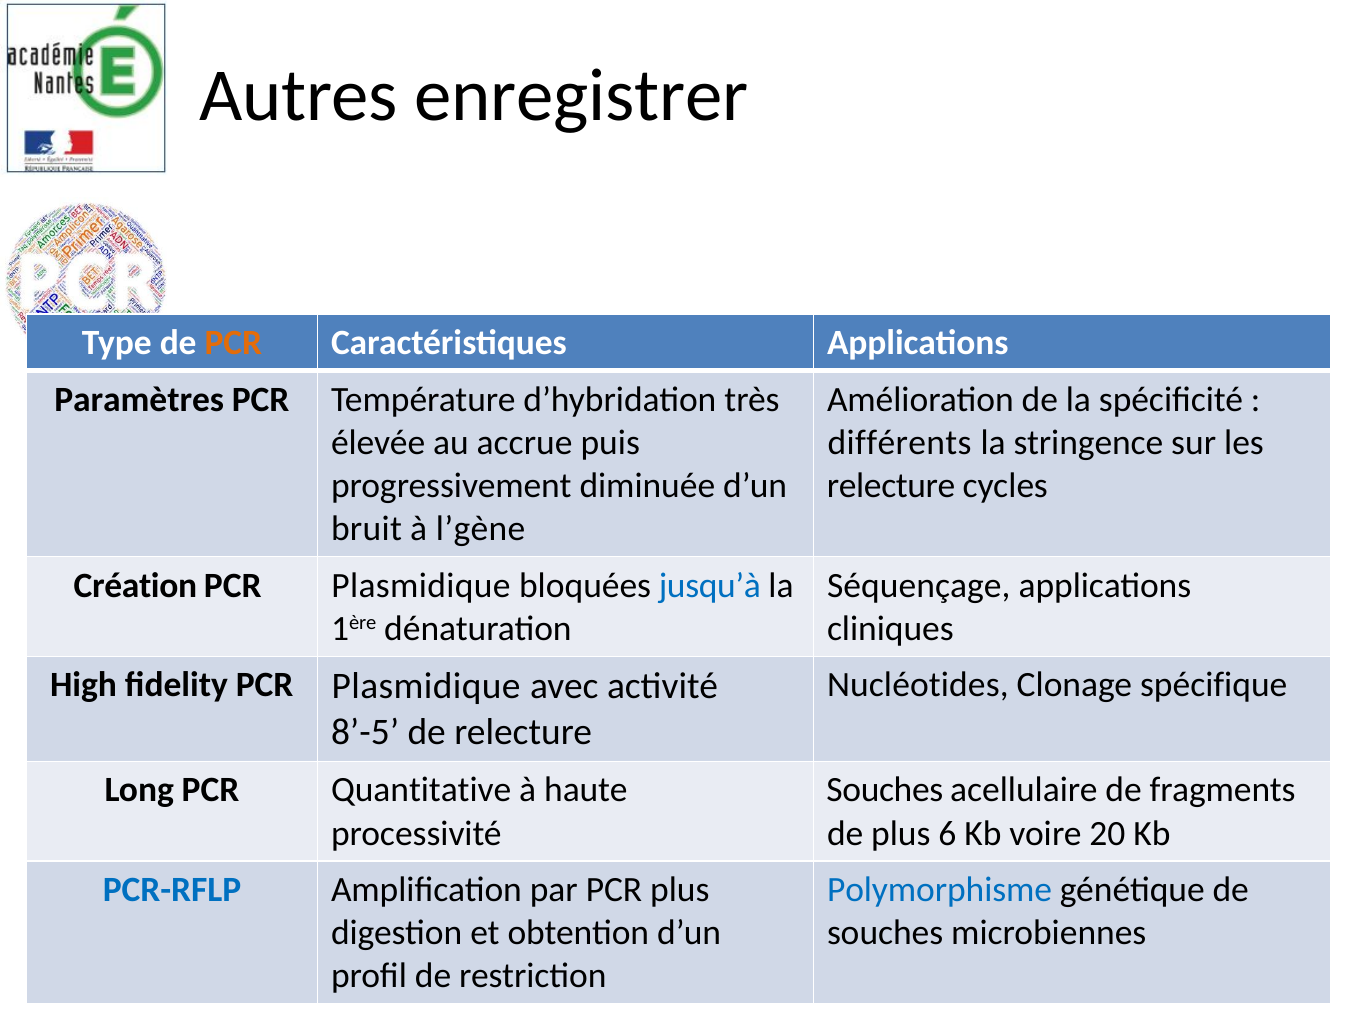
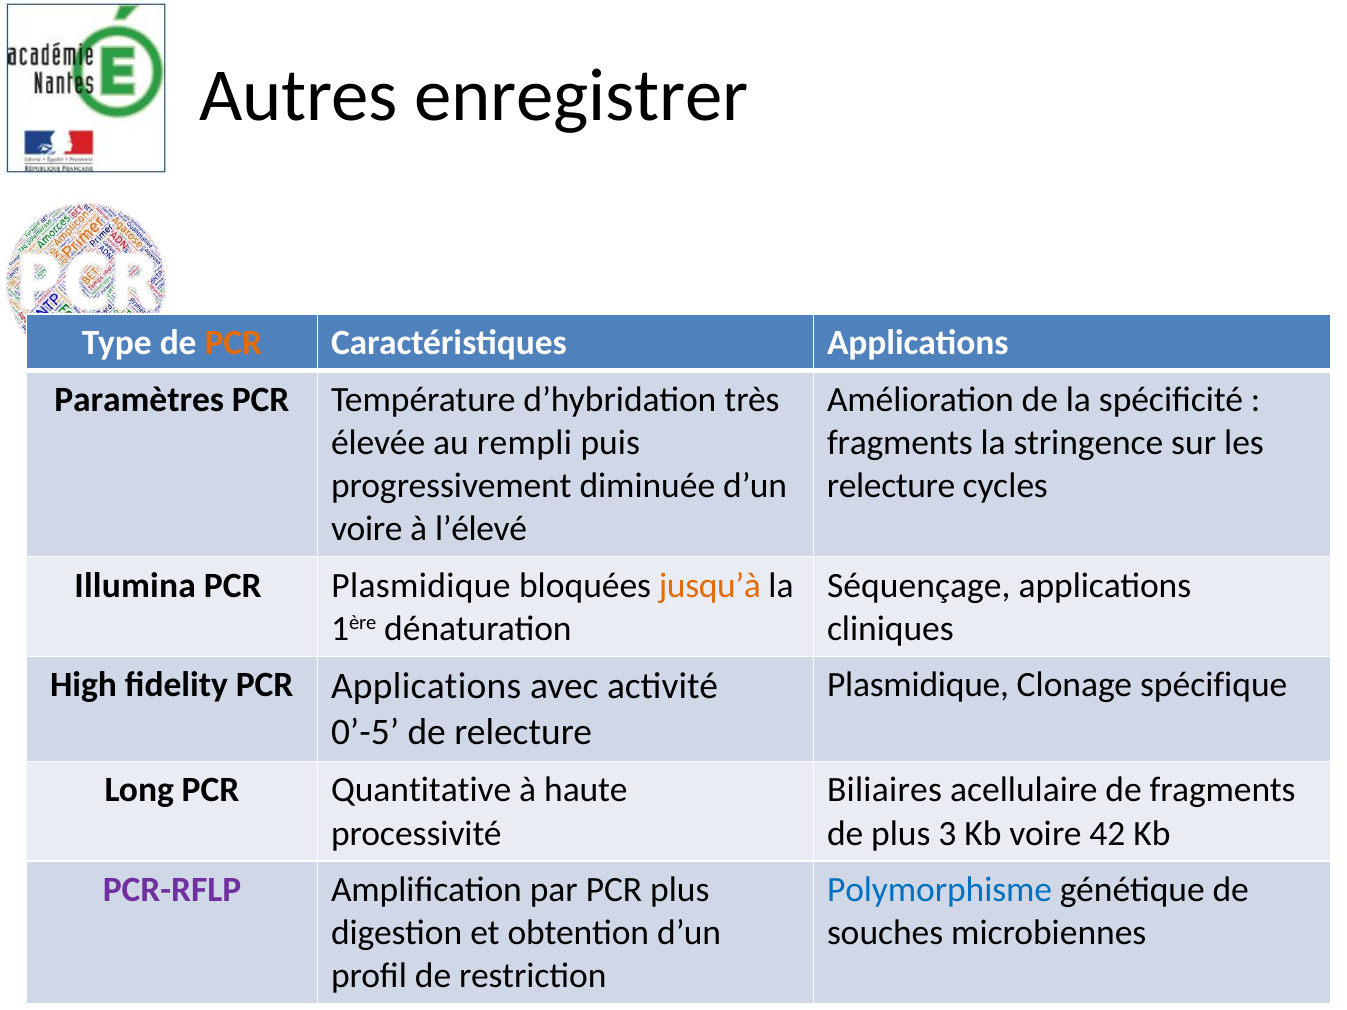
accrue: accrue -> rempli
différents at (900, 443): différents -> fragments
bruit at (367, 529): bruit -> voire
l’gène: l’gène -> l’élevé
Création: Création -> Illumina
jusqu’à colour: blue -> orange
fidelity PCR Plasmidique: Plasmidique -> Applications
Nucléotides at (918, 685): Nucléotides -> Plasmidique
8’-5: 8’-5 -> 0’-5
Souches at (885, 790): Souches -> Biliaires
6: 6 -> 3
20: 20 -> 42
PCR-RFLP colour: blue -> purple
